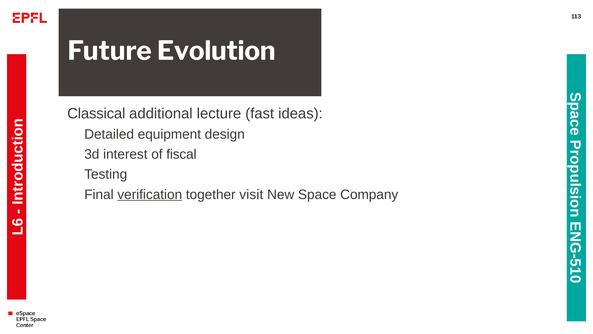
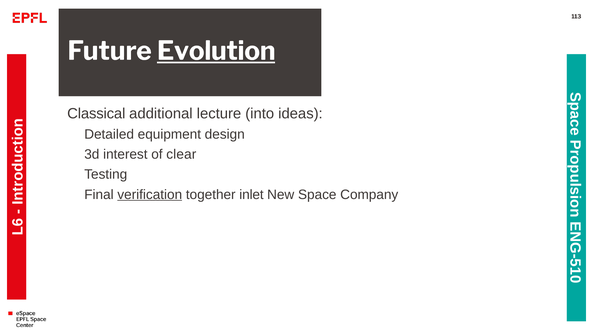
Evolution underline: none -> present
fast: fast -> into
fiscal: fiscal -> clear
visit: visit -> inlet
